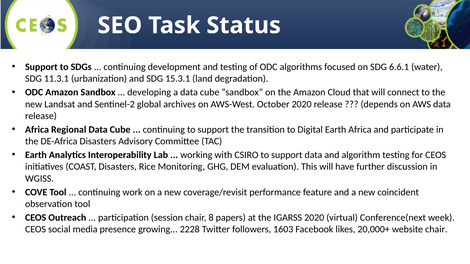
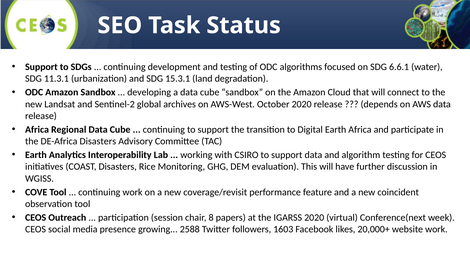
2228: 2228 -> 2588
website chair: chair -> work
